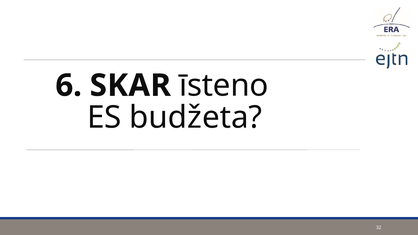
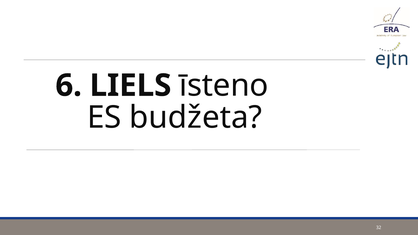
SKAR: SKAR -> LIELS
